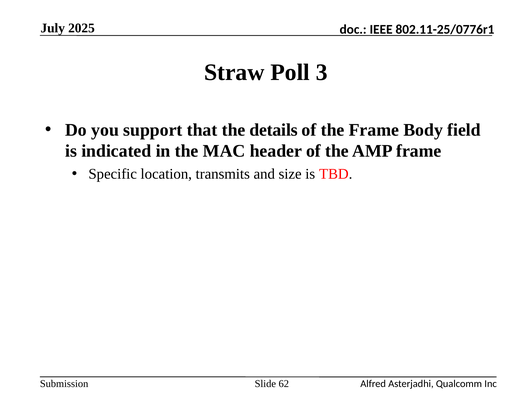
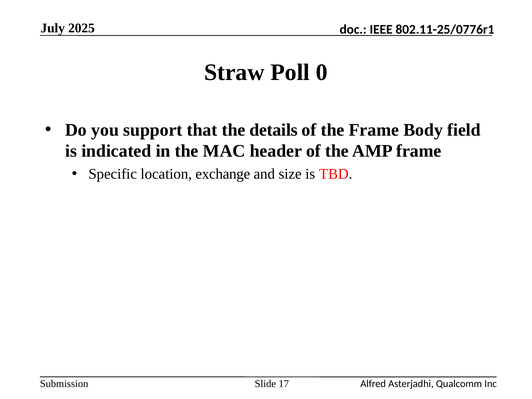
3: 3 -> 0
transmits: transmits -> exchange
62: 62 -> 17
